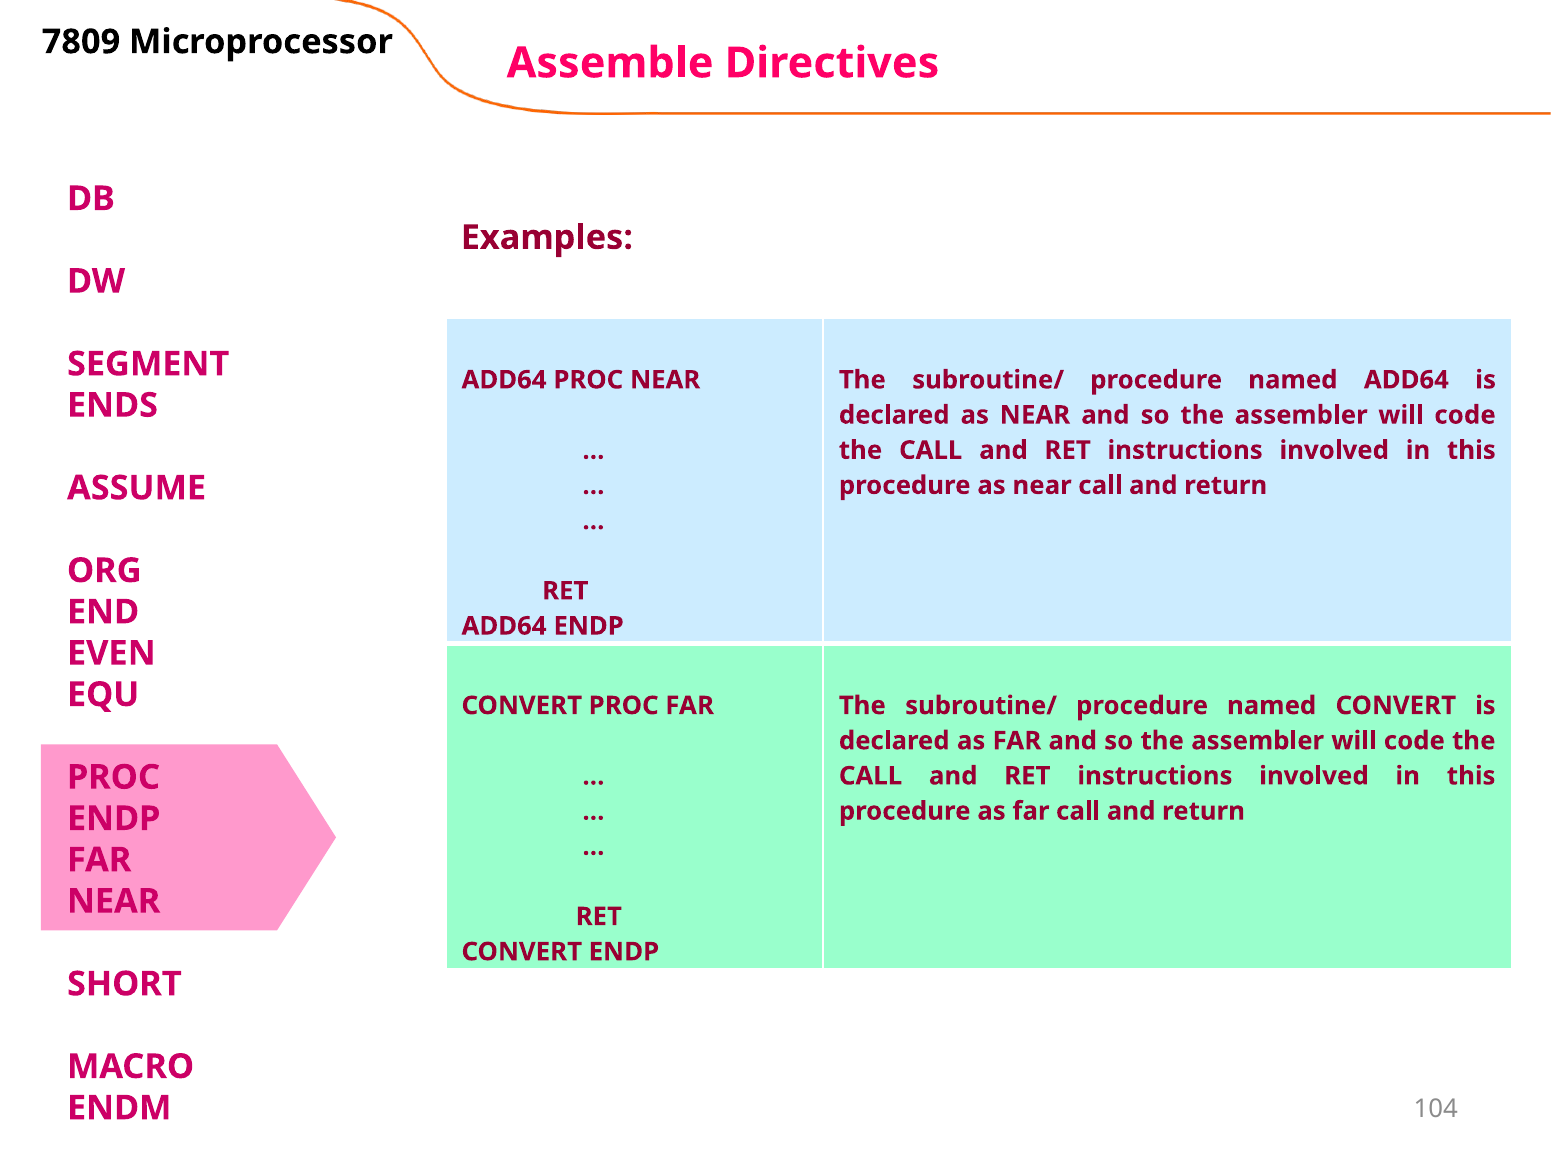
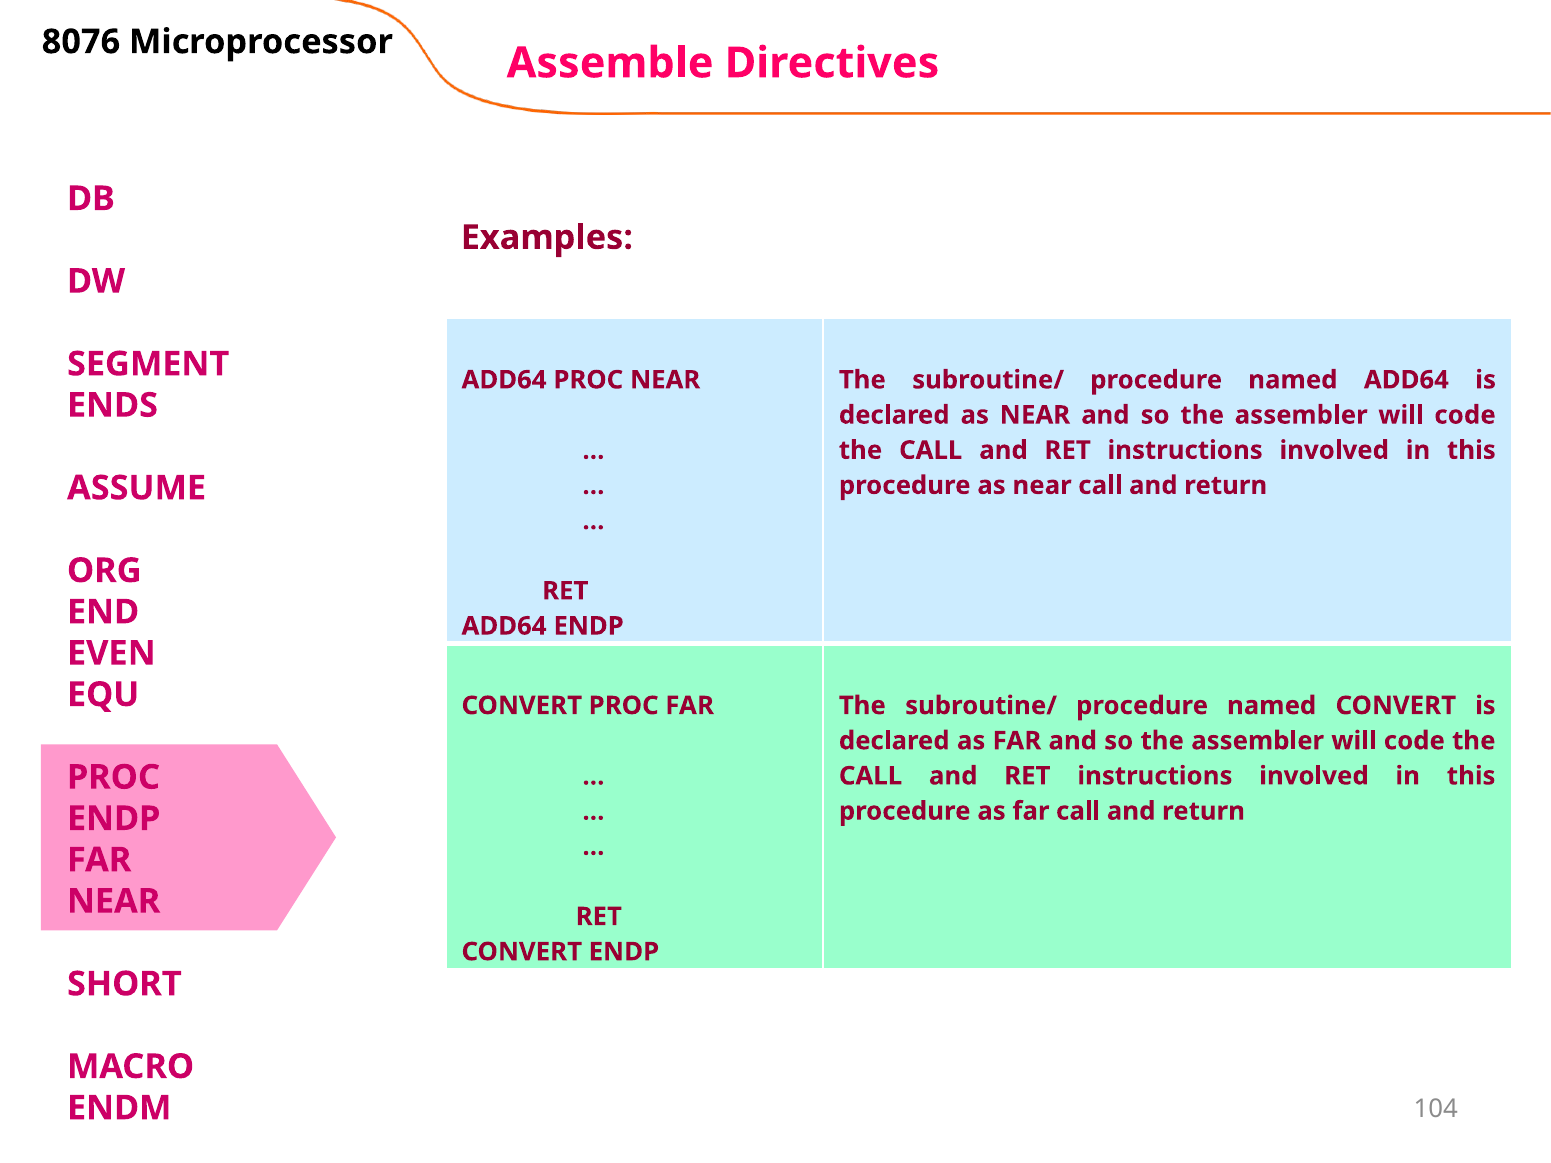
7809: 7809 -> 8076
